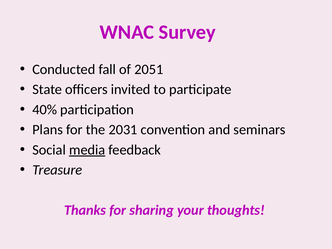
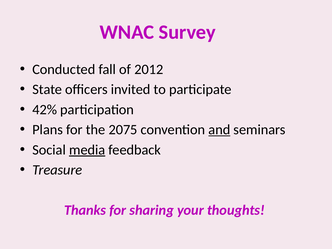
2051: 2051 -> 2012
40%: 40% -> 42%
2031: 2031 -> 2075
and underline: none -> present
